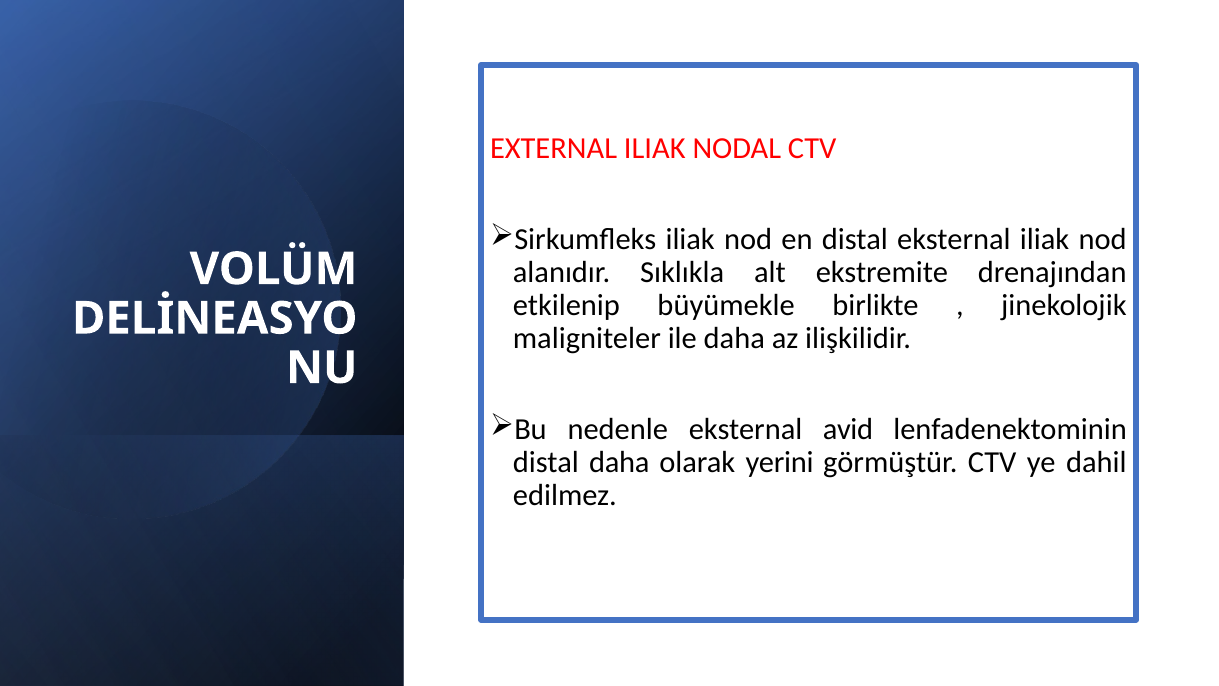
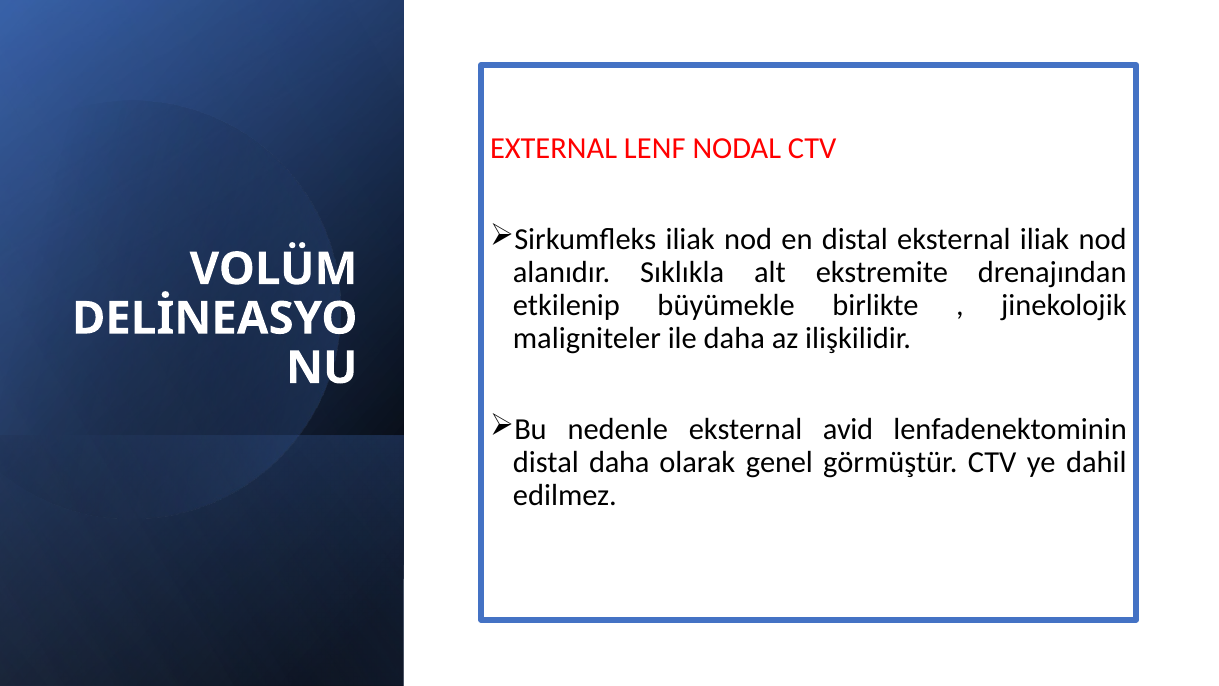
EXTERNAL ILIAK: ILIAK -> LENF
yerini: yerini -> genel
